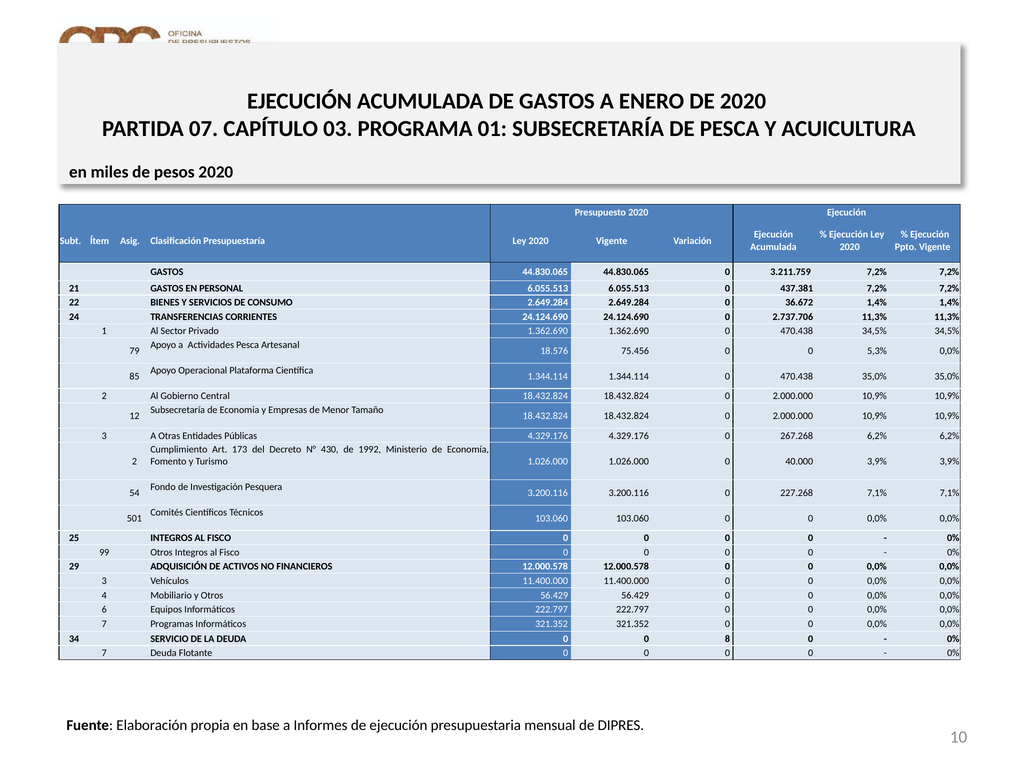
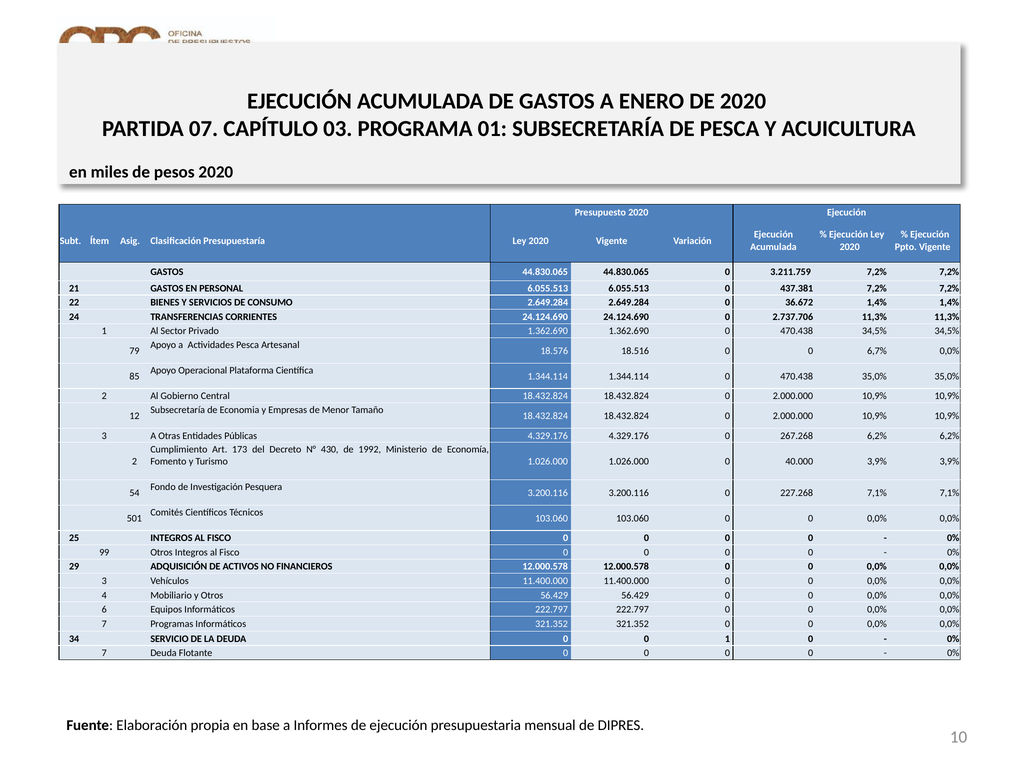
75.456: 75.456 -> 18.516
5,3%: 5,3% -> 6,7%
0 8: 8 -> 1
